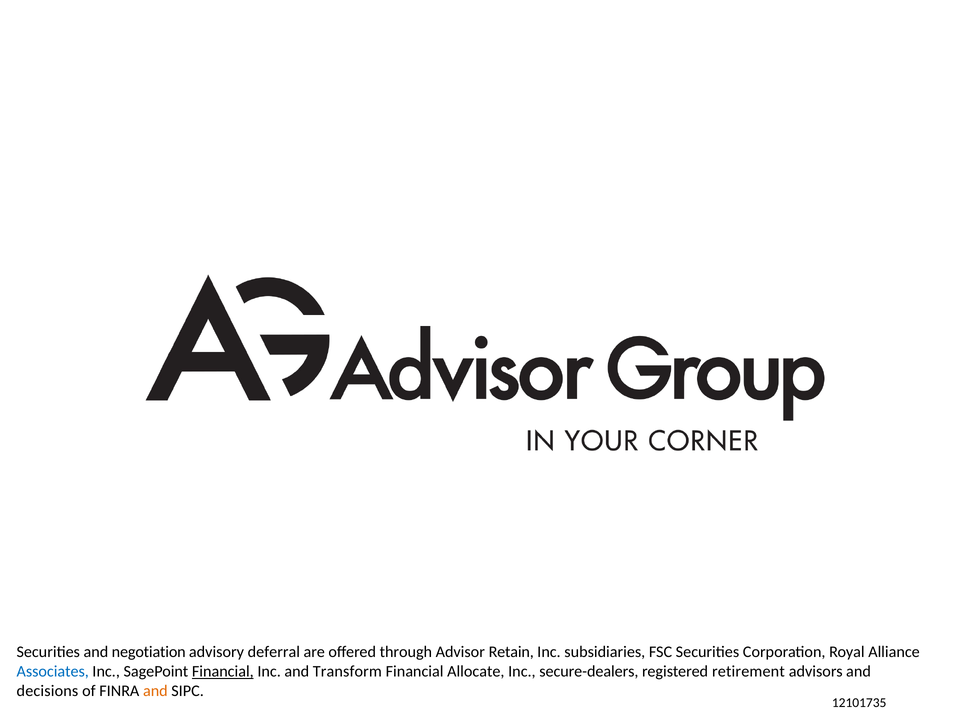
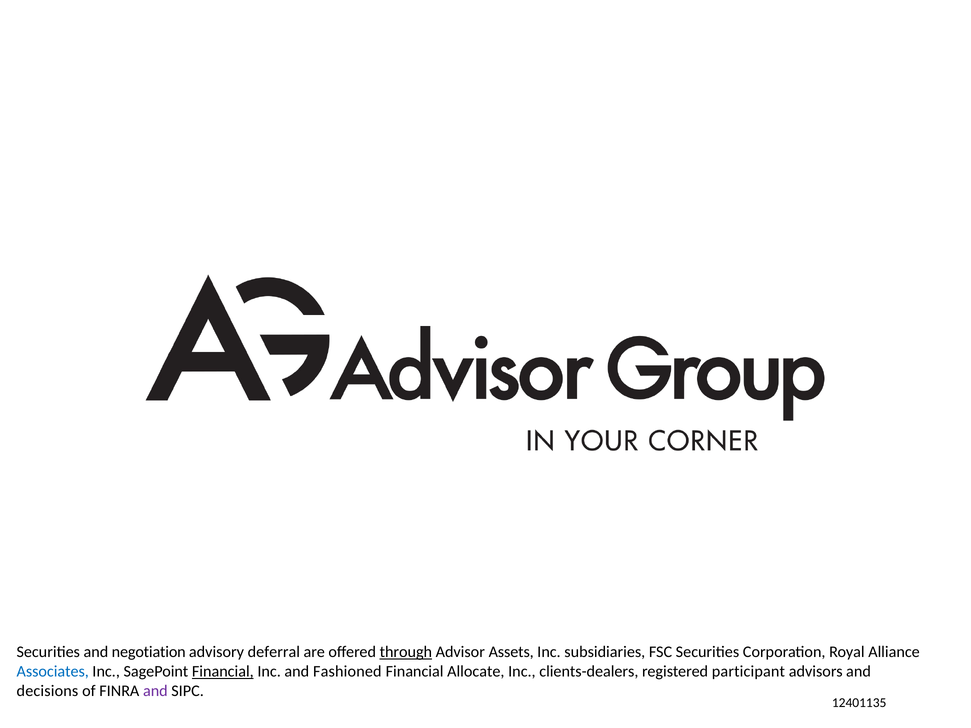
through underline: none -> present
Retain: Retain -> Assets
Transform: Transform -> Fashioned
secure-dealers: secure-dealers -> clients-dealers
retirement: retirement -> participant
and at (155, 691) colour: orange -> purple
12101735: 12101735 -> 12401135
